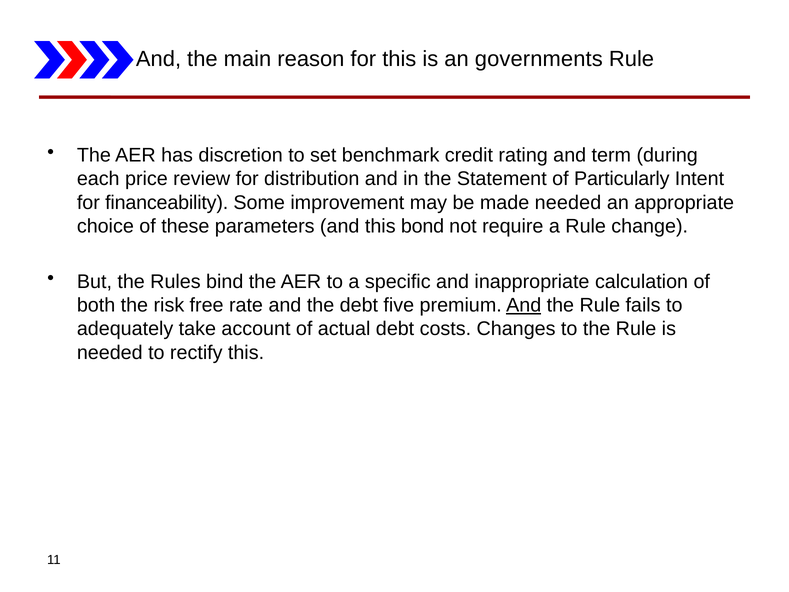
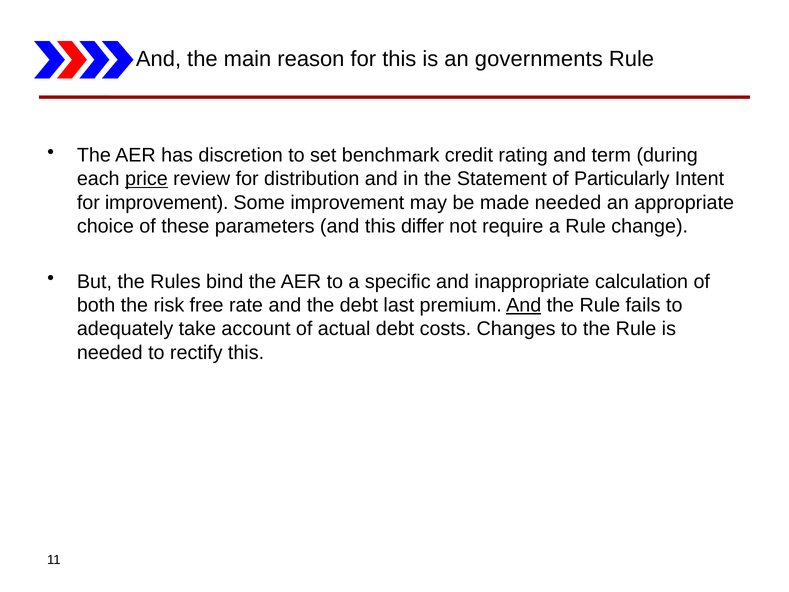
price underline: none -> present
for financeability: financeability -> improvement
bond: bond -> differ
five: five -> last
